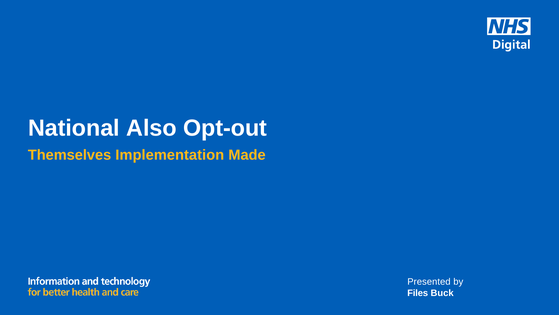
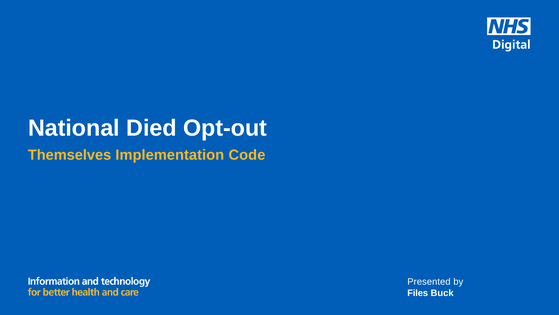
Also: Also -> Died
Made: Made -> Code
